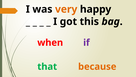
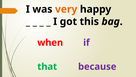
because colour: orange -> purple
